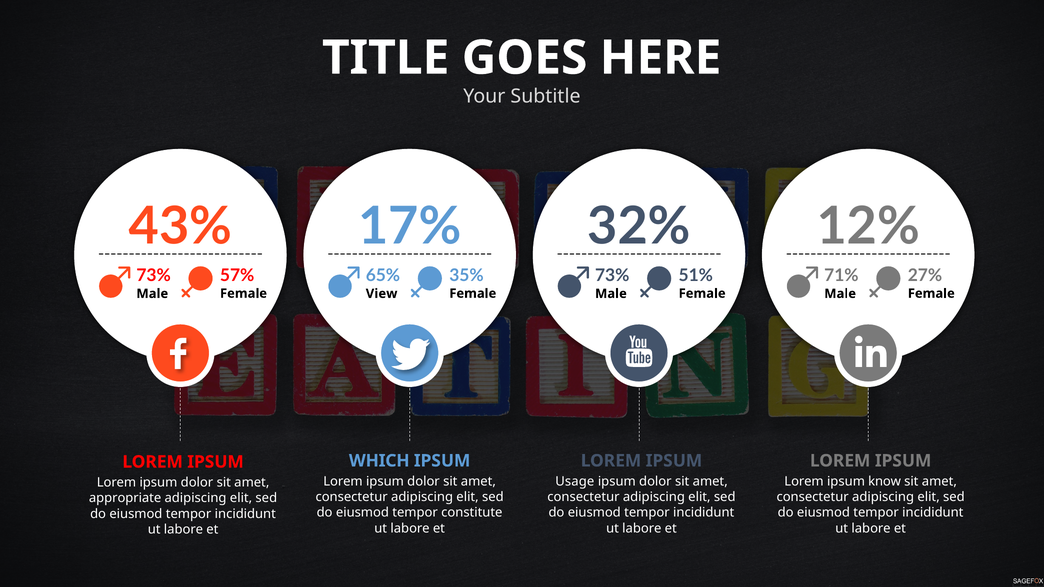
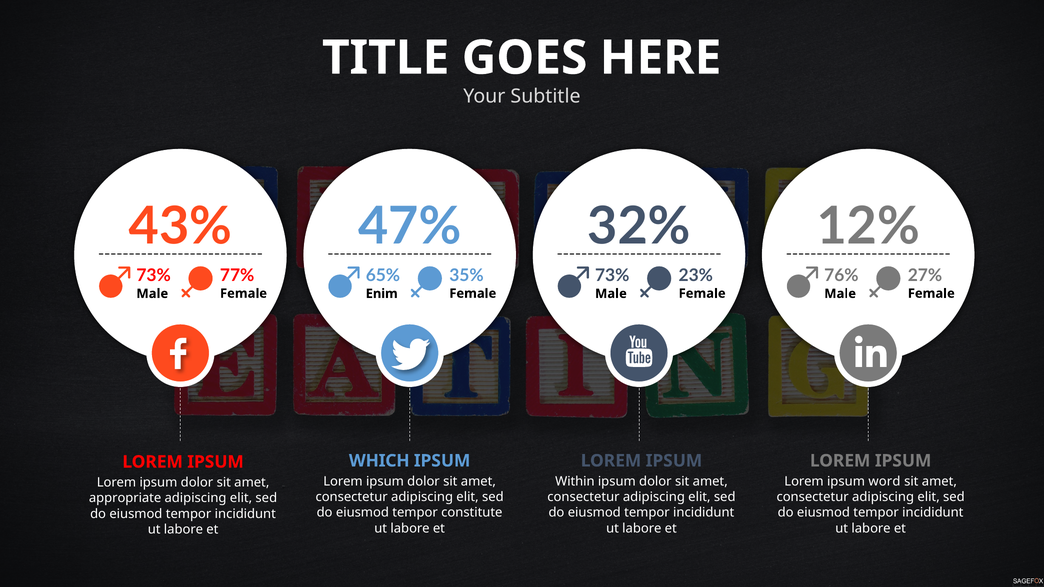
17%: 17% -> 47%
57%: 57% -> 77%
51%: 51% -> 23%
71%: 71% -> 76%
View: View -> Enim
Usage: Usage -> Within
know: know -> word
